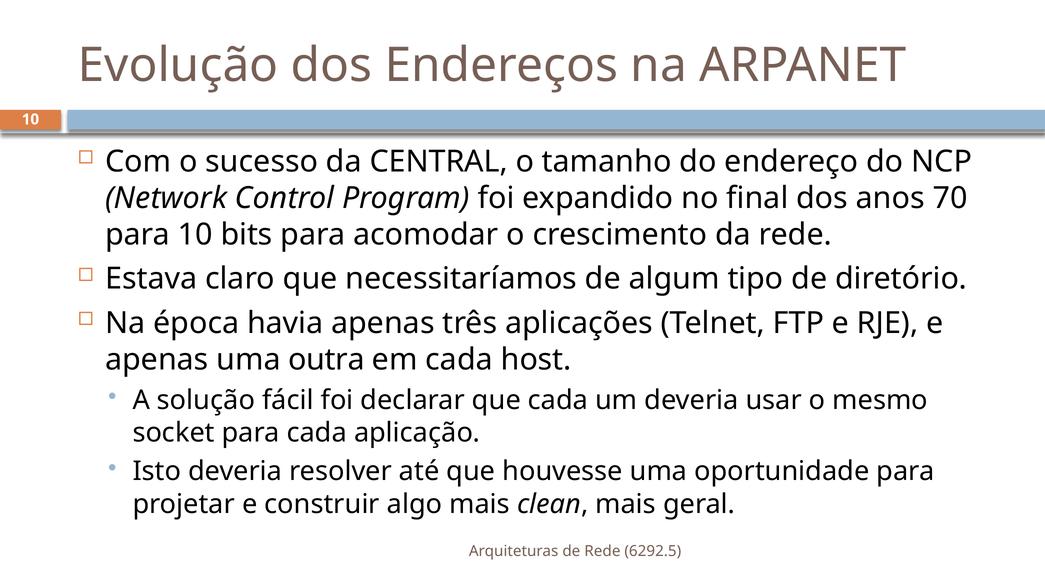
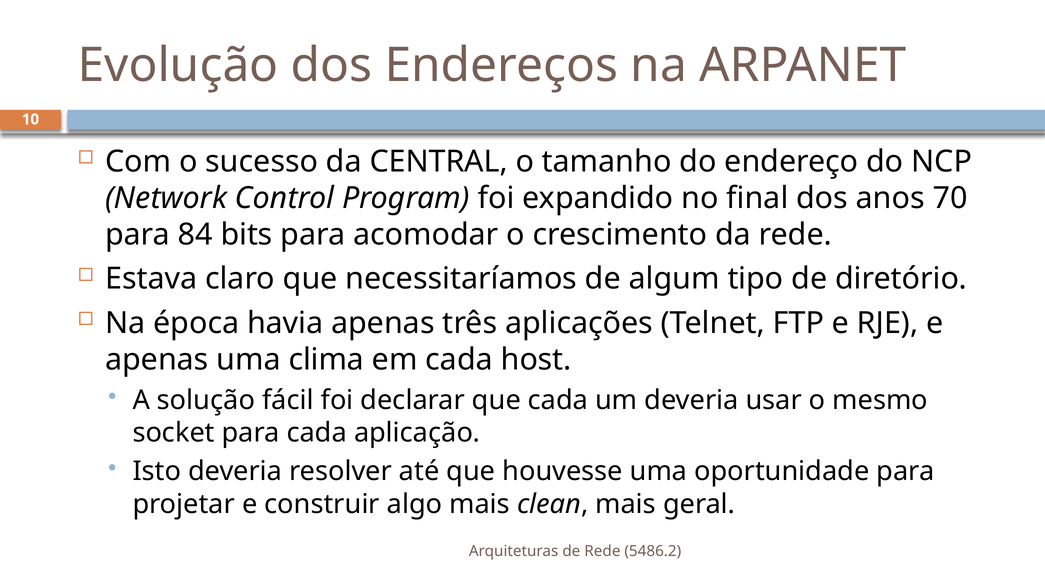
para 10: 10 -> 84
outra: outra -> clima
6292.5: 6292.5 -> 5486.2
